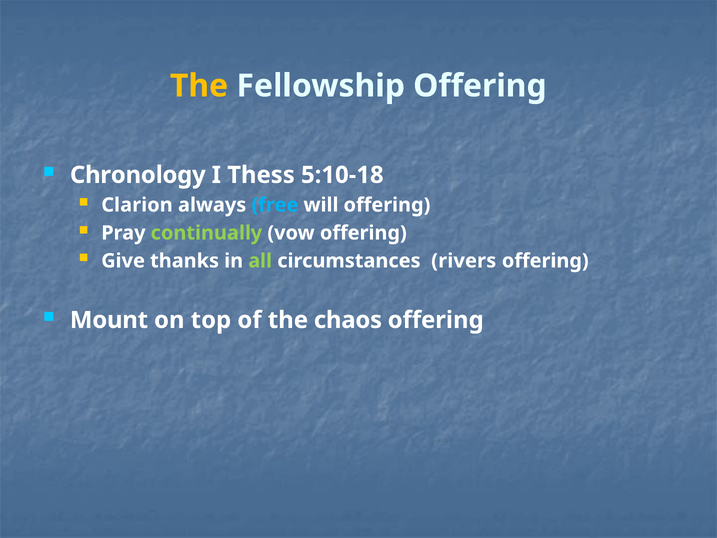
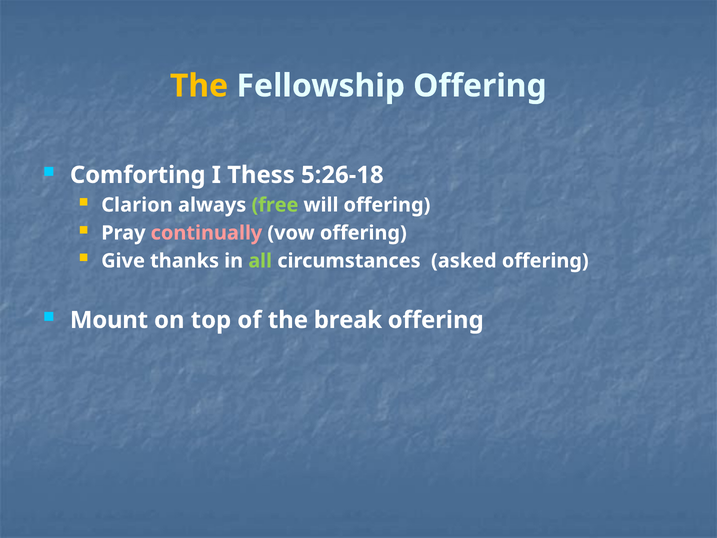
Chronology: Chronology -> Comforting
5:10-18: 5:10-18 -> 5:26-18
free colour: light blue -> light green
continually colour: light green -> pink
rivers: rivers -> asked
chaos: chaos -> break
